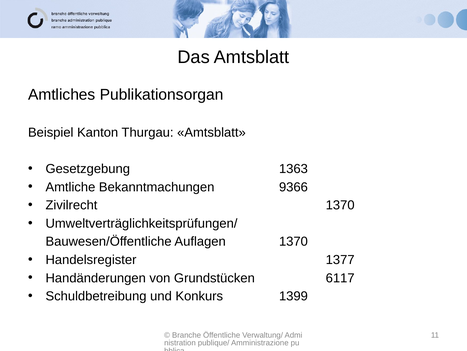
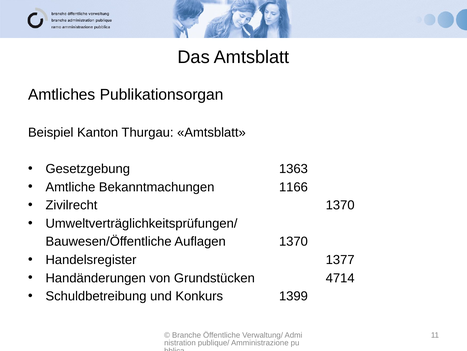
9366: 9366 -> 1166
6117: 6117 -> 4714
